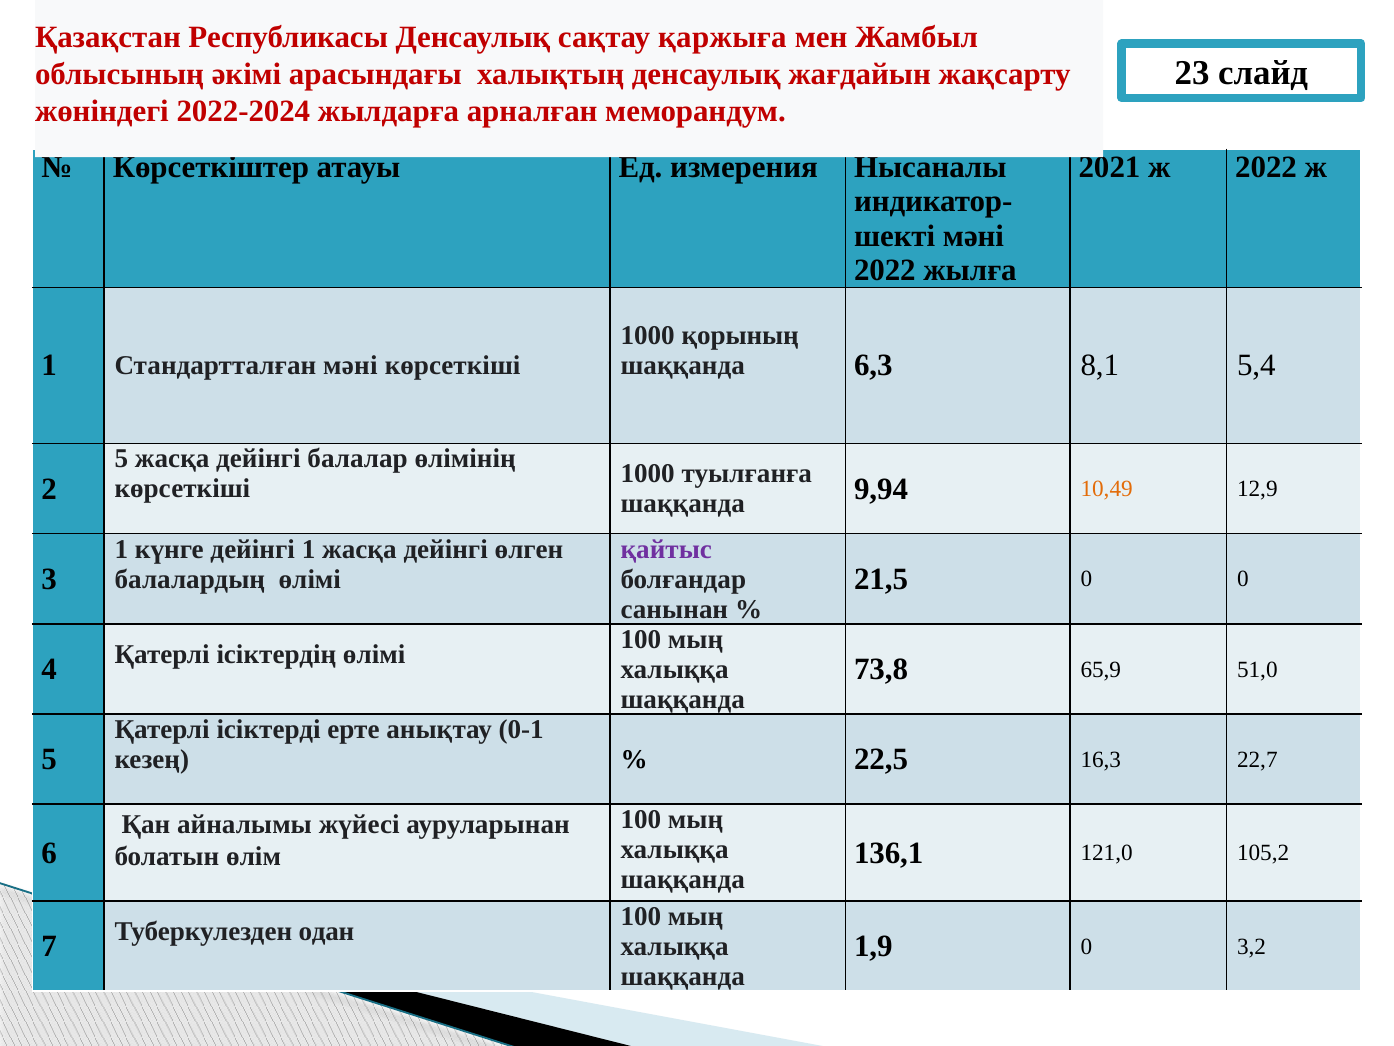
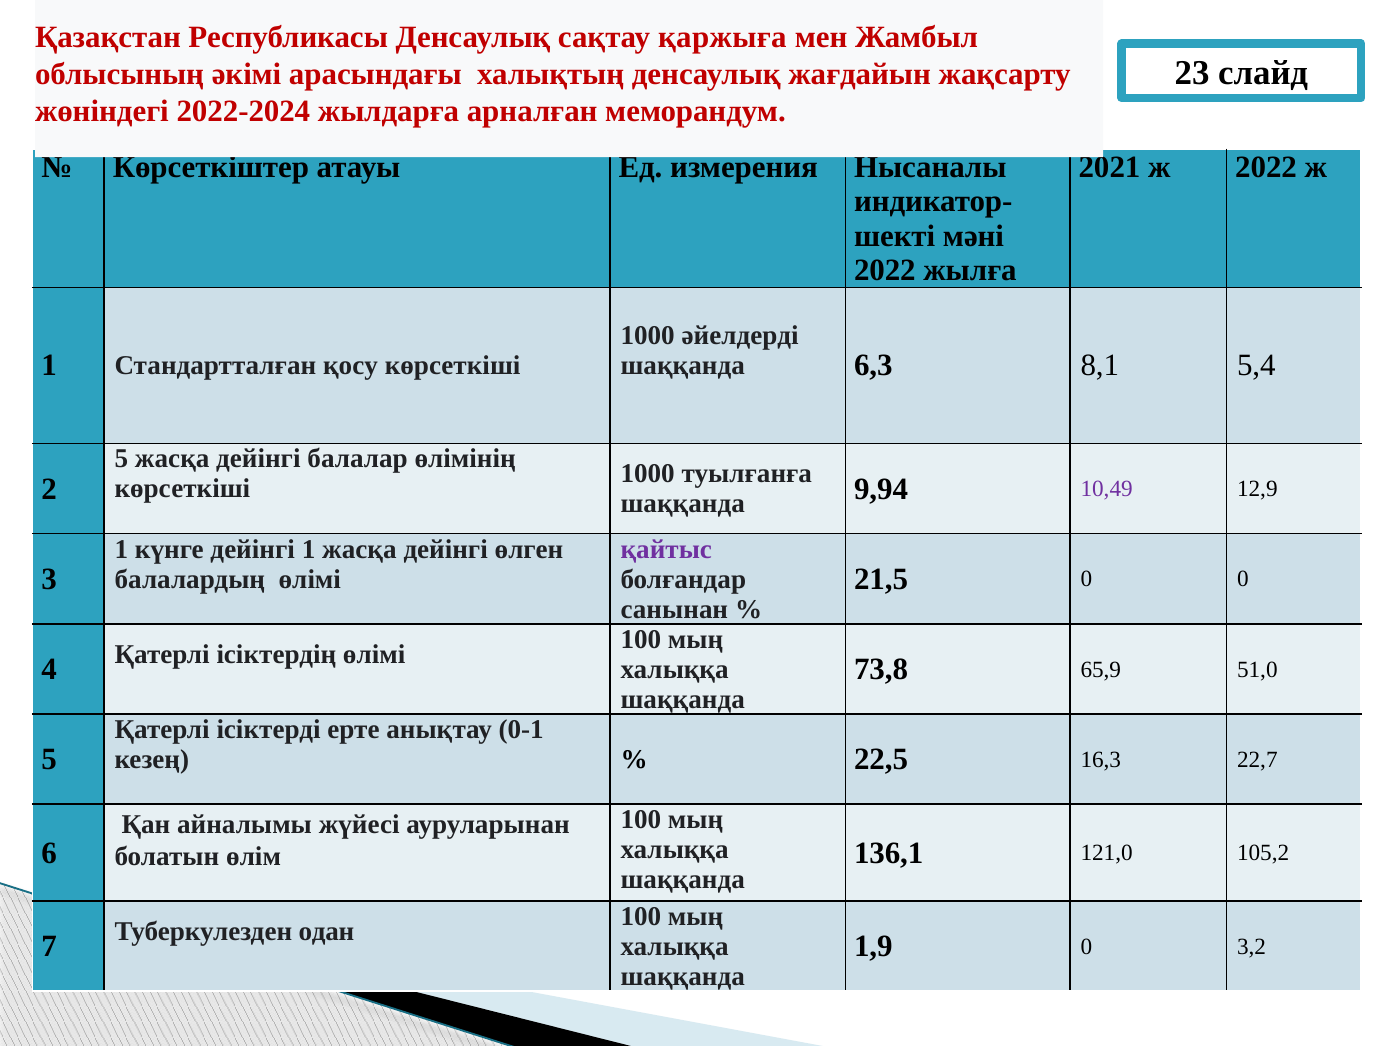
қорының: қорының -> әйелдерді
Стандартталған мәні: мәні -> қосу
10,49 colour: orange -> purple
